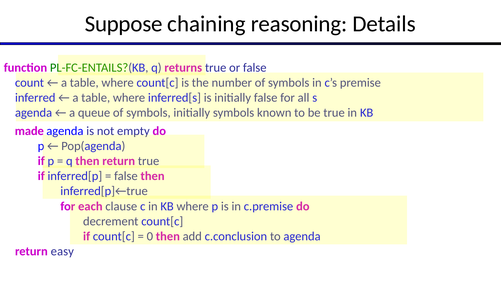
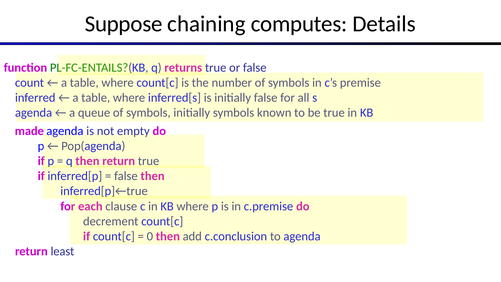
reasoning: reasoning -> computes
easy: easy -> least
